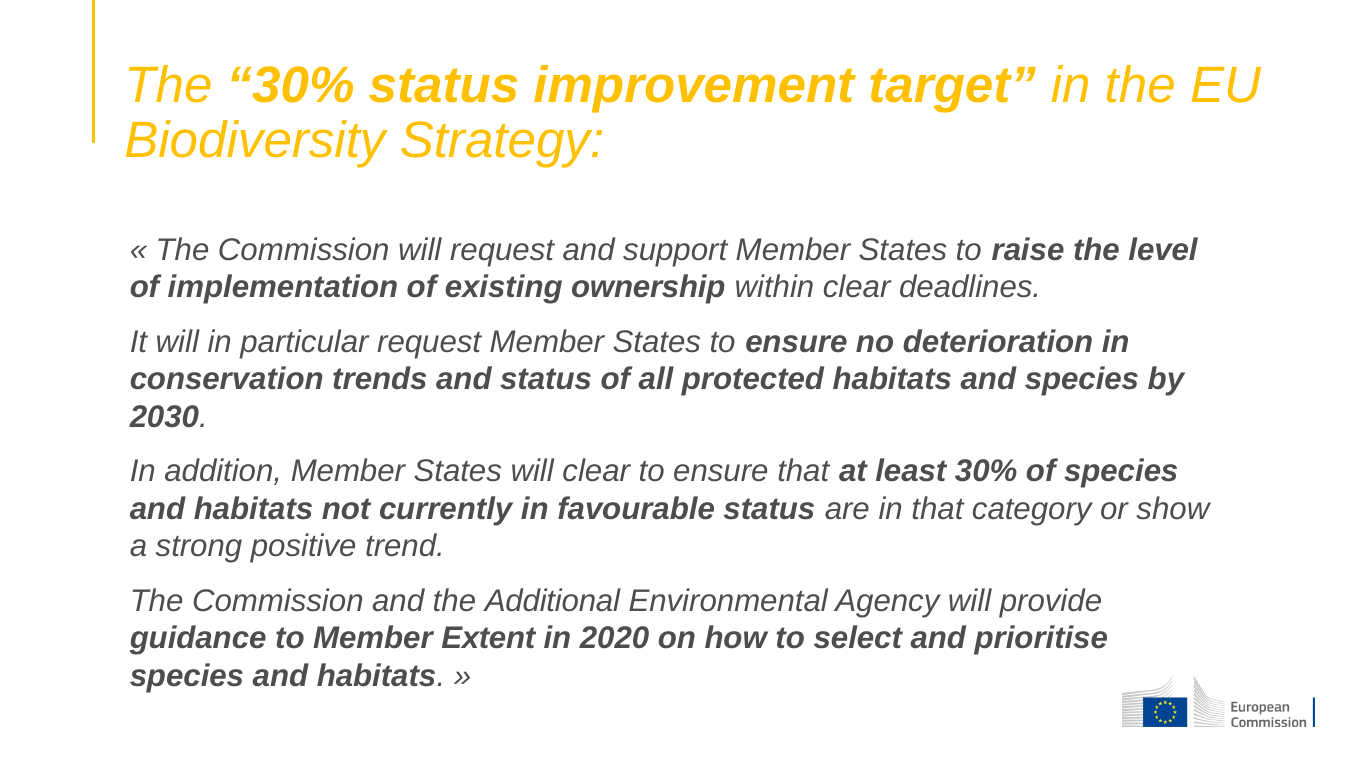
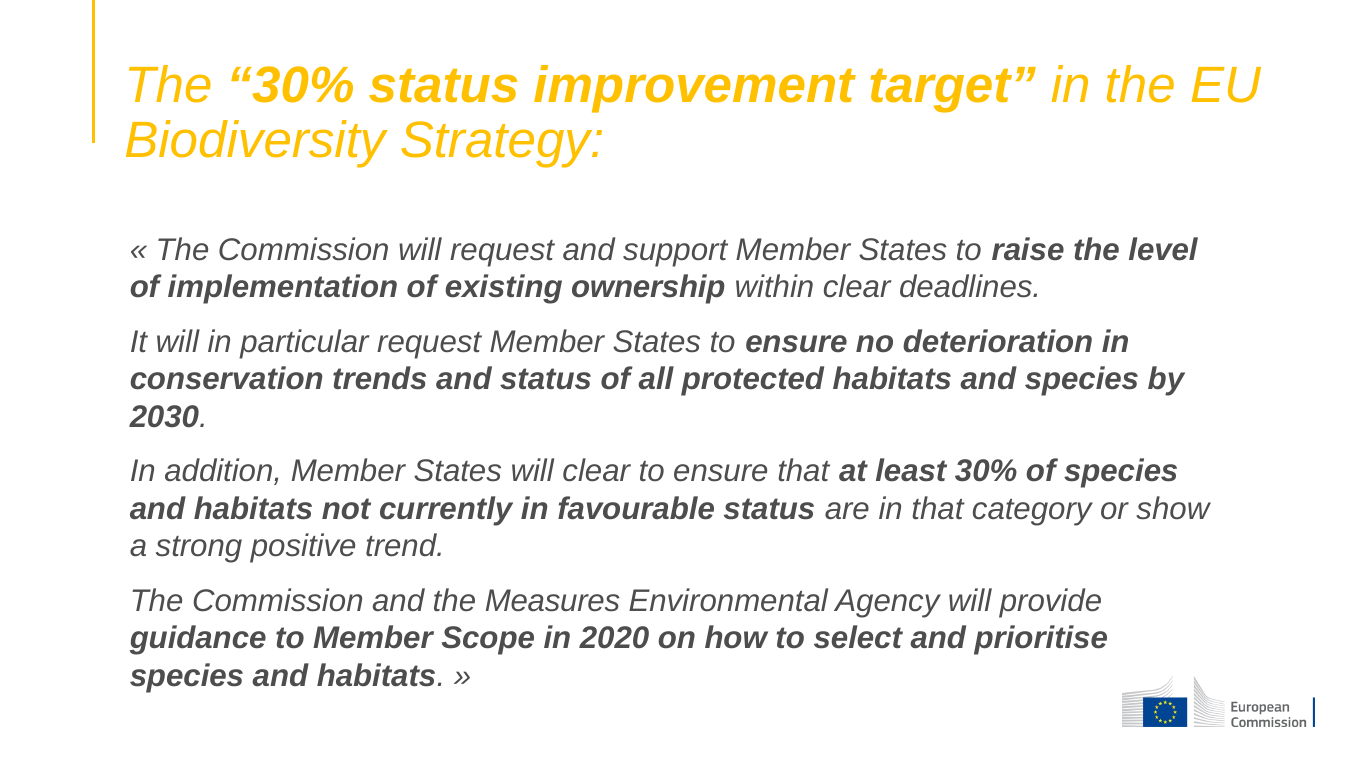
Additional: Additional -> Measures
Extent: Extent -> Scope
